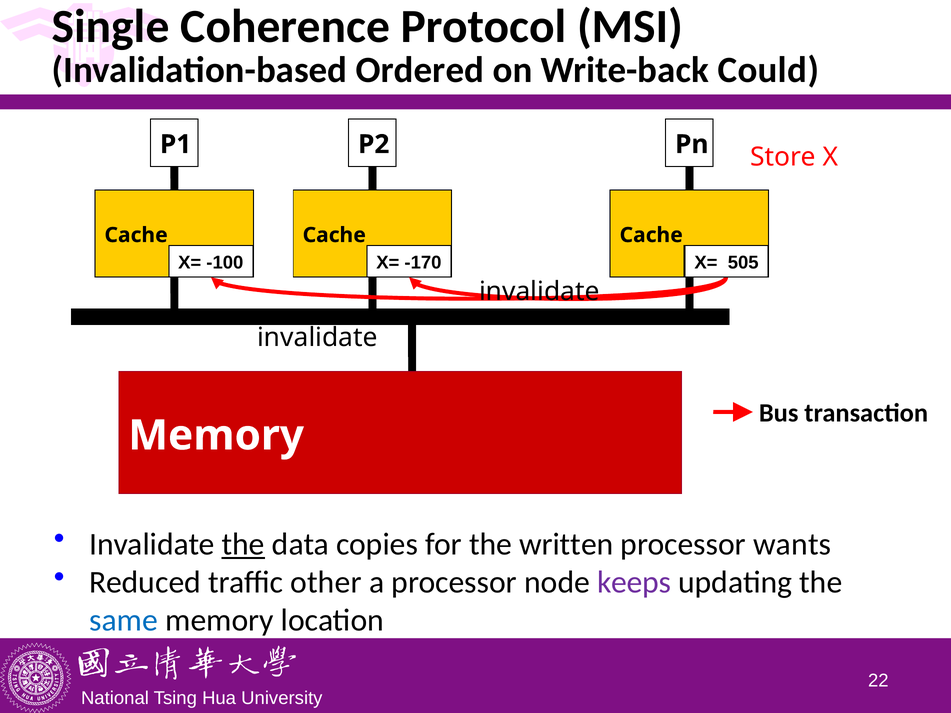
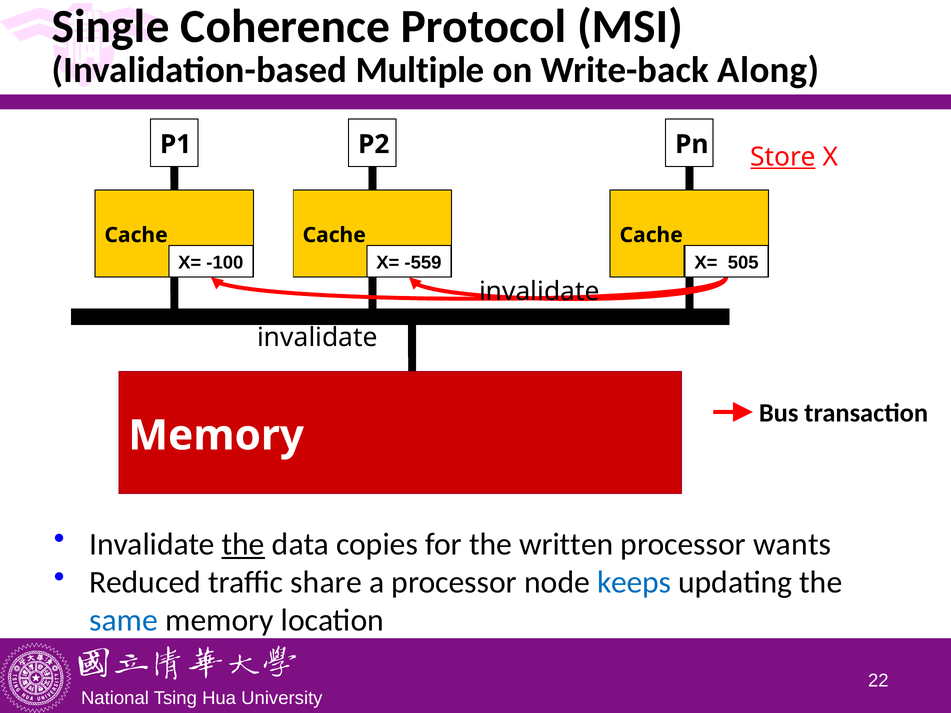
Ordered: Ordered -> Multiple
Could: Could -> Along
Store underline: none -> present
-170: -170 -> -559
other: other -> share
keeps colour: purple -> blue
